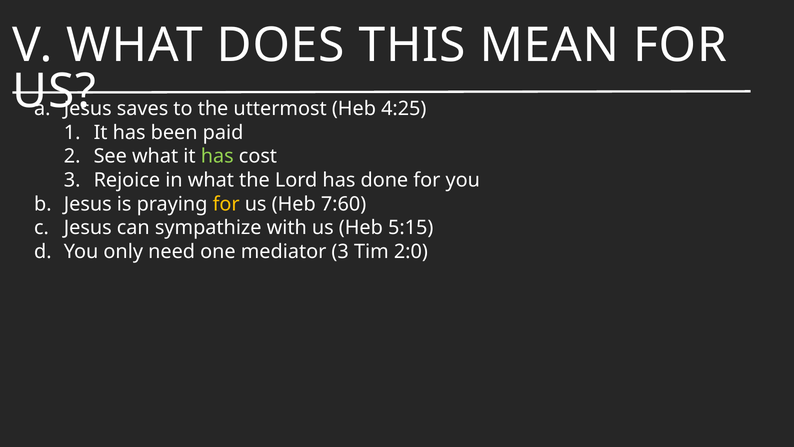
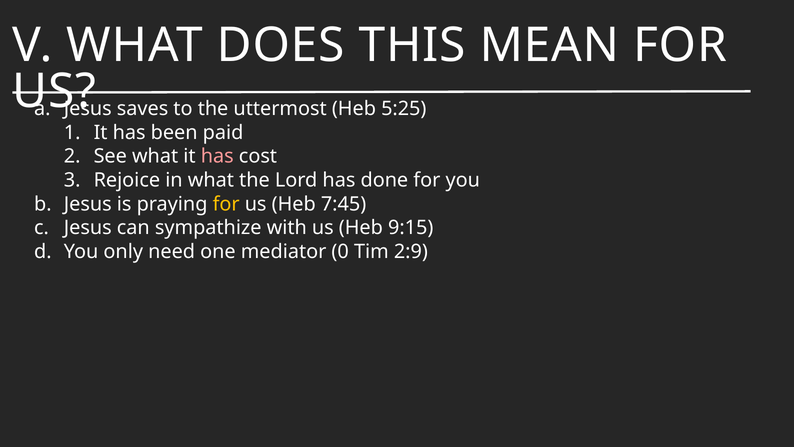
4:25: 4:25 -> 5:25
has at (217, 156) colour: light green -> pink
7:60: 7:60 -> 7:45
5:15: 5:15 -> 9:15
mediator 3: 3 -> 0
2:0: 2:0 -> 2:9
